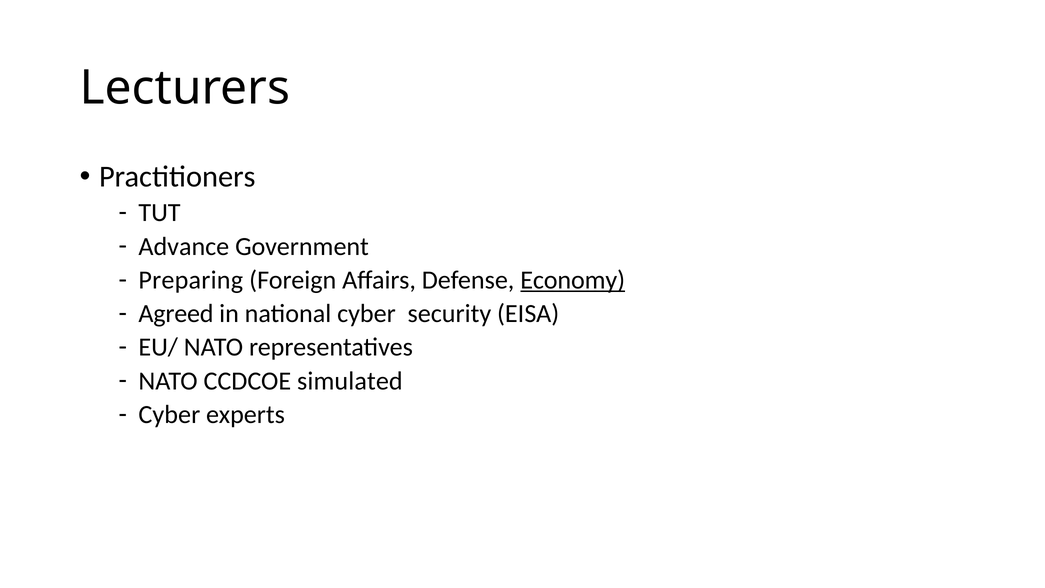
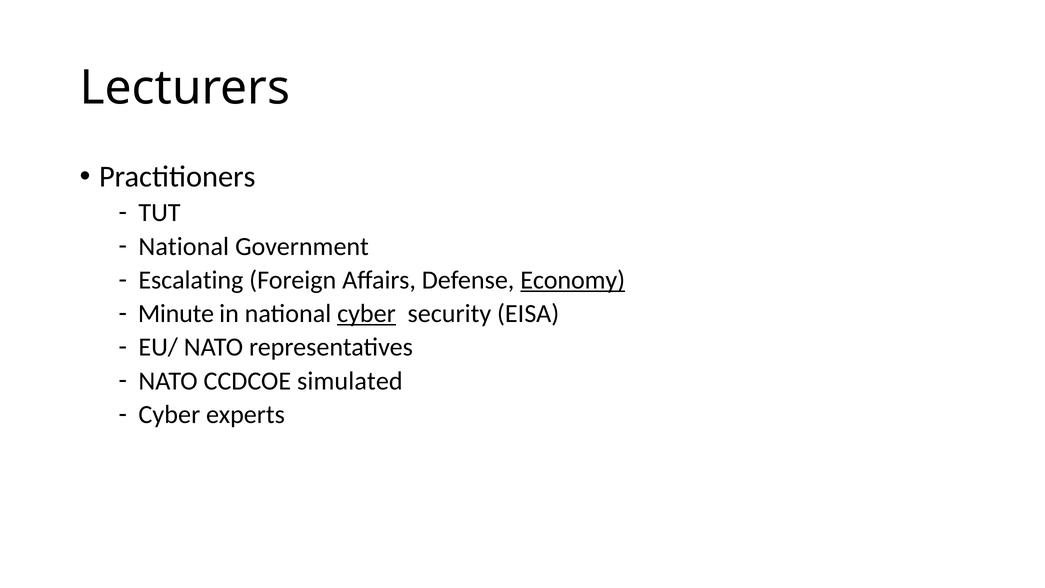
Advance at (184, 246): Advance -> National
Preparing: Preparing -> Escalating
Agreed: Agreed -> Minute
cyber at (366, 314) underline: none -> present
